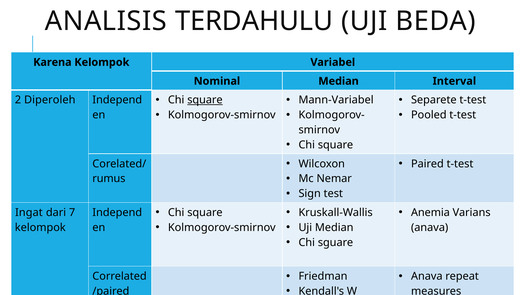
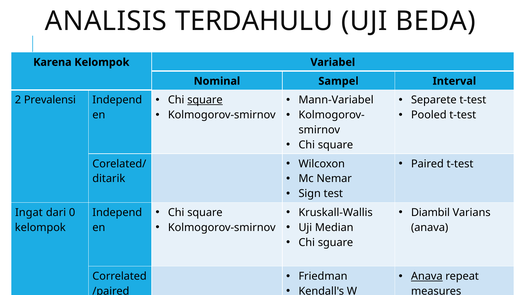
Nominal Median: Median -> Sampel
Diperoleh: Diperoleh -> Prevalensi
rumus: rumus -> ditarik
Anemia: Anemia -> Diambil
7: 7 -> 0
Anava at (427, 276) underline: none -> present
